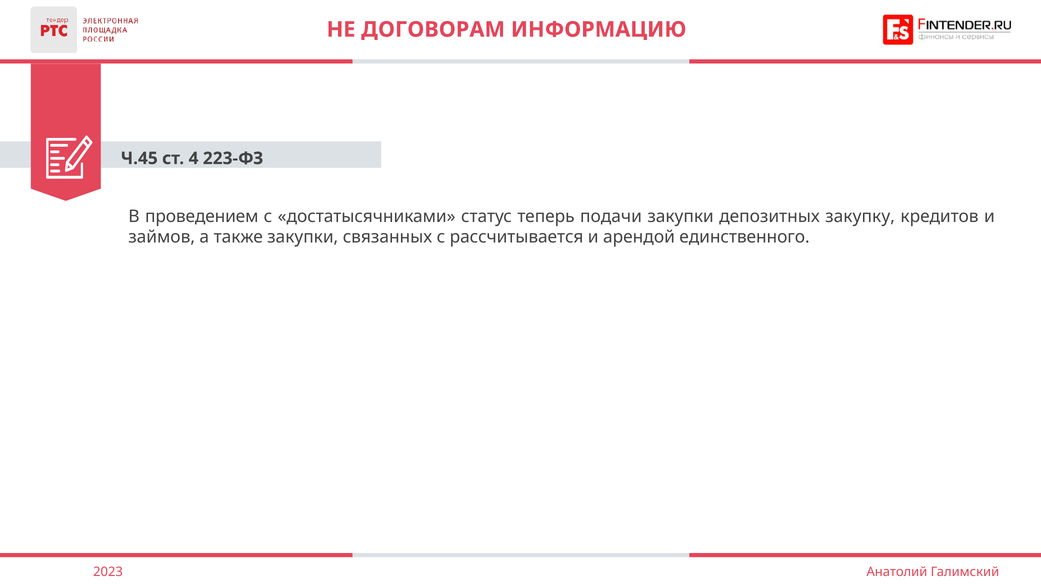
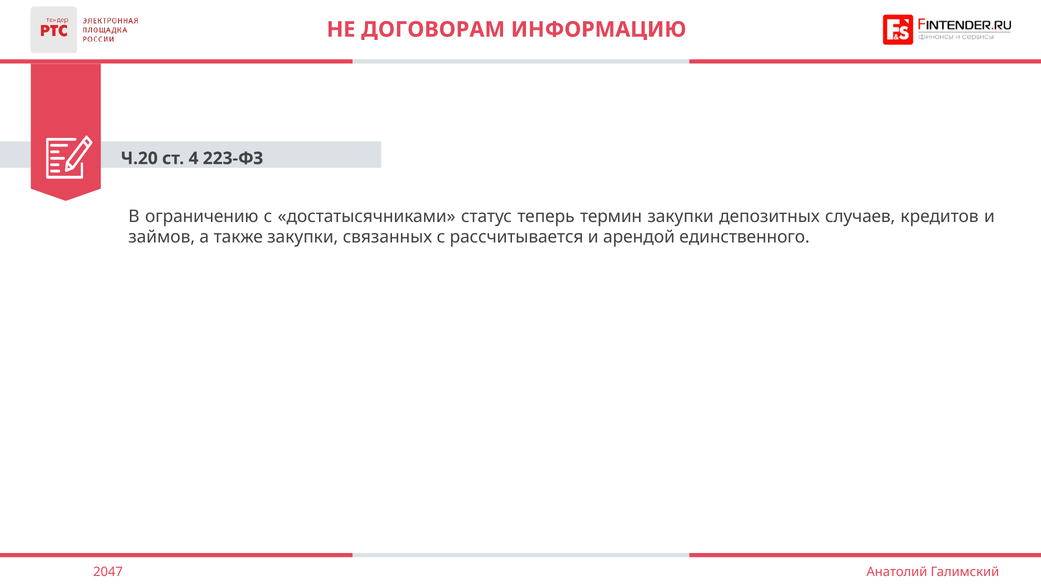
Ч.45: Ч.45 -> Ч.20
проведением: проведением -> ограничению
подачи: подачи -> термин
закупку: закупку -> случаев
2023: 2023 -> 2047
